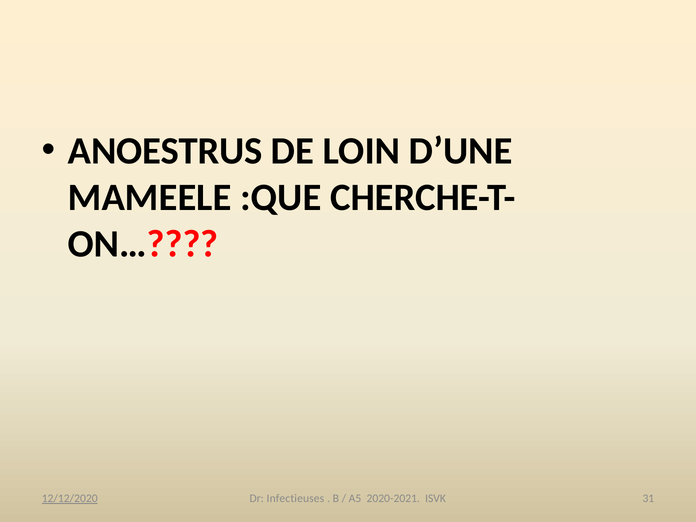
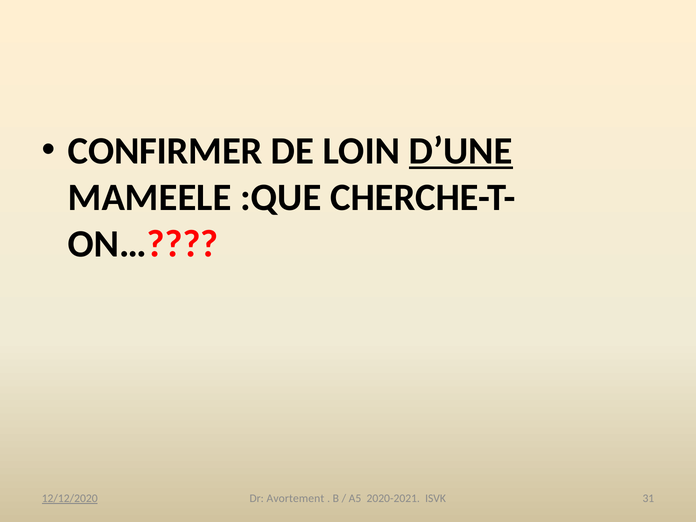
ANOESTRUS: ANOESTRUS -> CONFIRMER
D’UNE underline: none -> present
Infectieuses: Infectieuses -> Avortement
